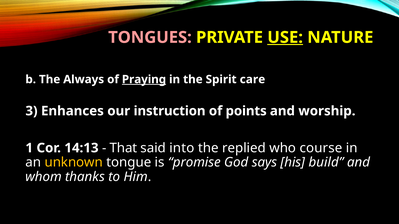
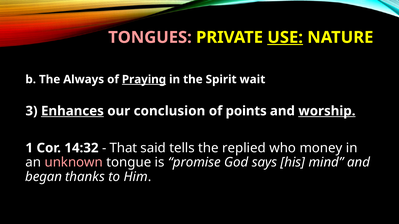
care: care -> wait
Enhances underline: none -> present
instruction: instruction -> conclusion
worship underline: none -> present
14:13: 14:13 -> 14:32
into: into -> tells
course: course -> money
unknown colour: yellow -> pink
build: build -> mind
whom: whom -> began
